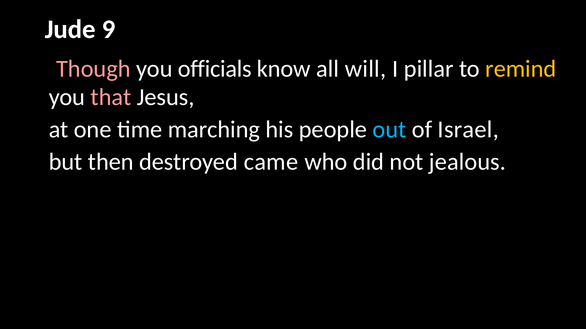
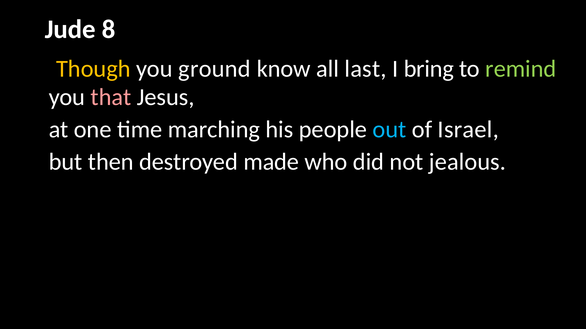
9: 9 -> 8
Though colour: pink -> yellow
officials: officials -> ground
will: will -> last
pillar: pillar -> bring
remind colour: yellow -> light green
came: came -> made
